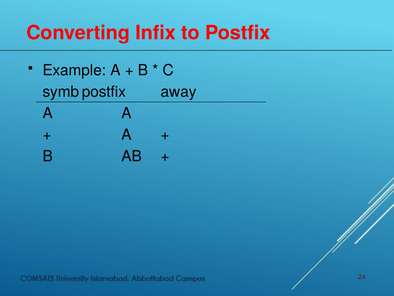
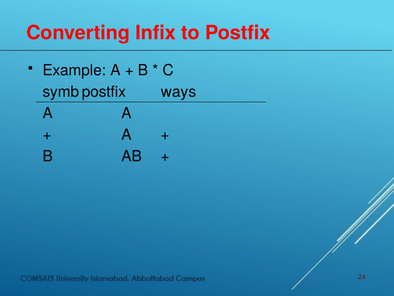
away: away -> ways
